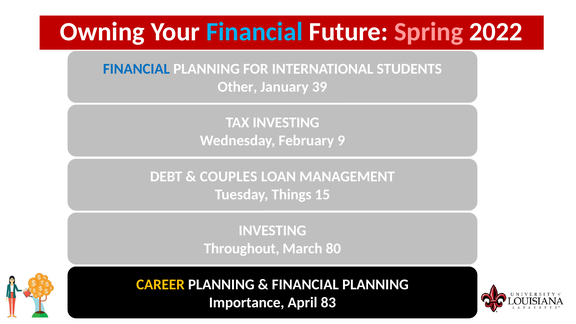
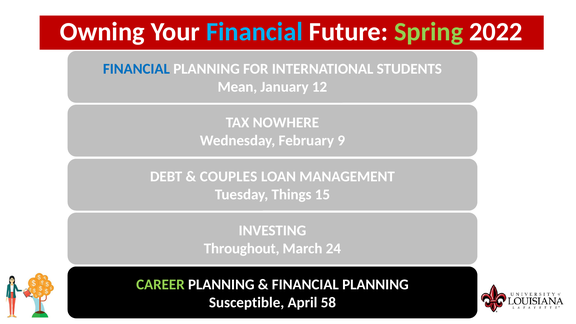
Spring colour: pink -> light green
Other: Other -> Mean
39: 39 -> 12
TAX INVESTING: INVESTING -> NOWHERE
80: 80 -> 24
CAREER colour: yellow -> light green
Importance: Importance -> Susceptible
83: 83 -> 58
